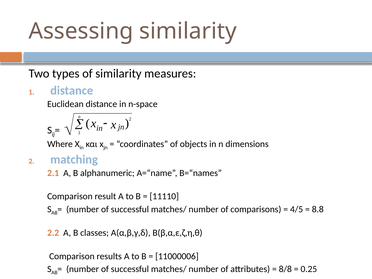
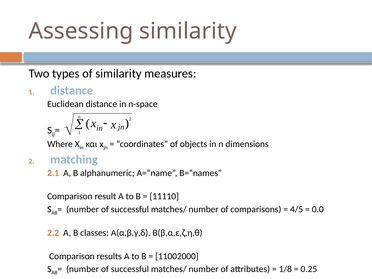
8.8: 8.8 -> 0.0
11000006: 11000006 -> 11002000
8/8: 8/8 -> 1/8
